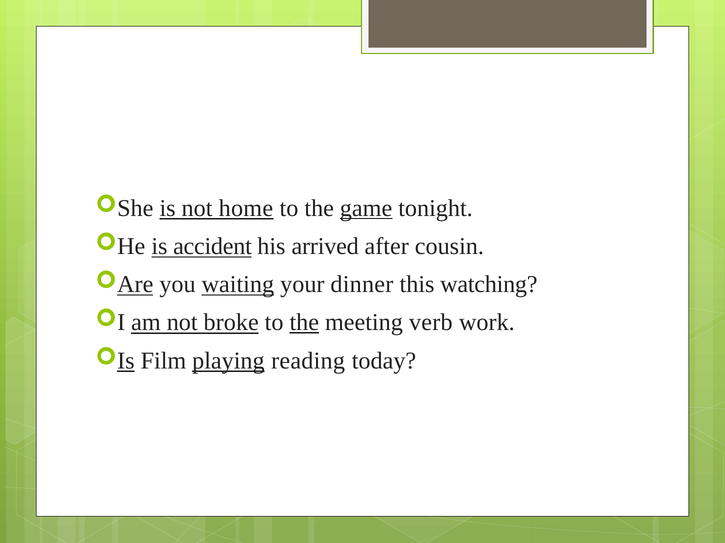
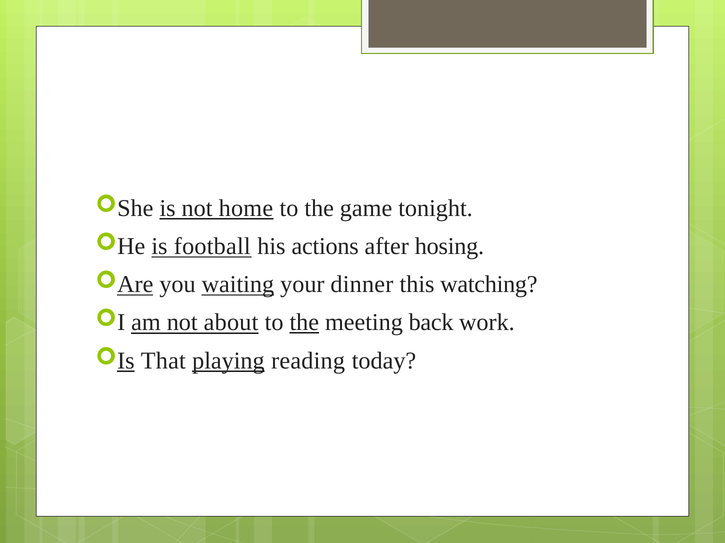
game underline: present -> none
accident: accident -> football
arrived: arrived -> actions
cousin: cousin -> hosing
broke: broke -> about
verb: verb -> back
Film: Film -> That
